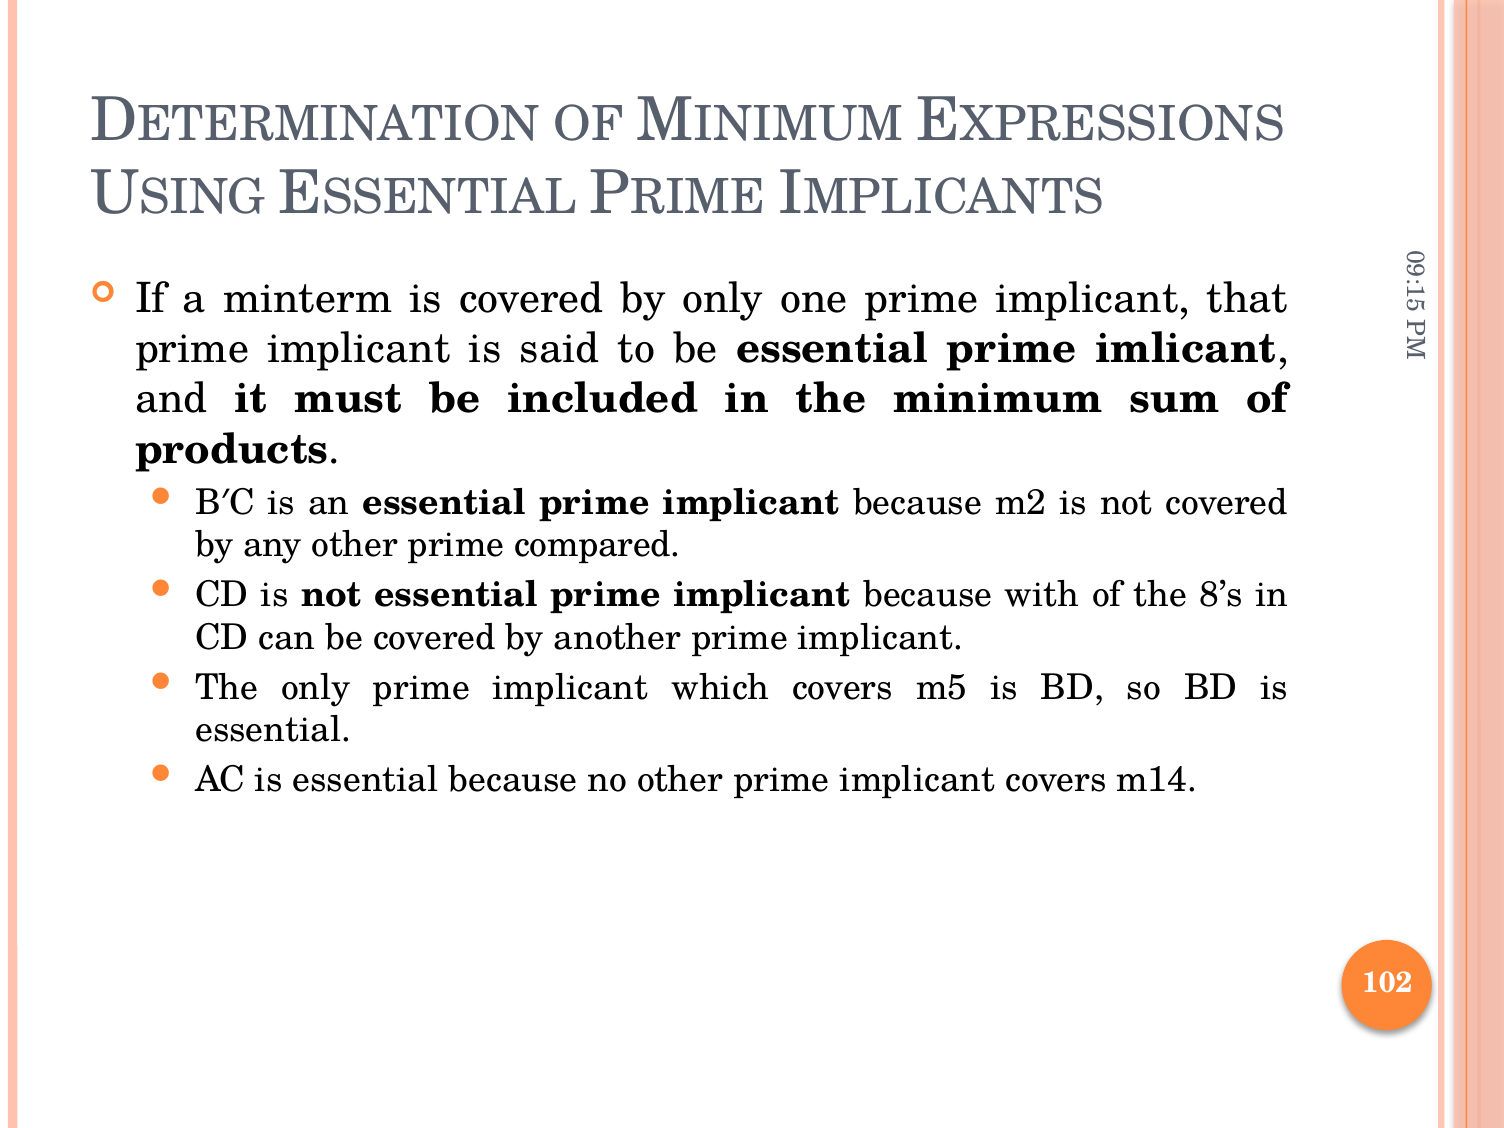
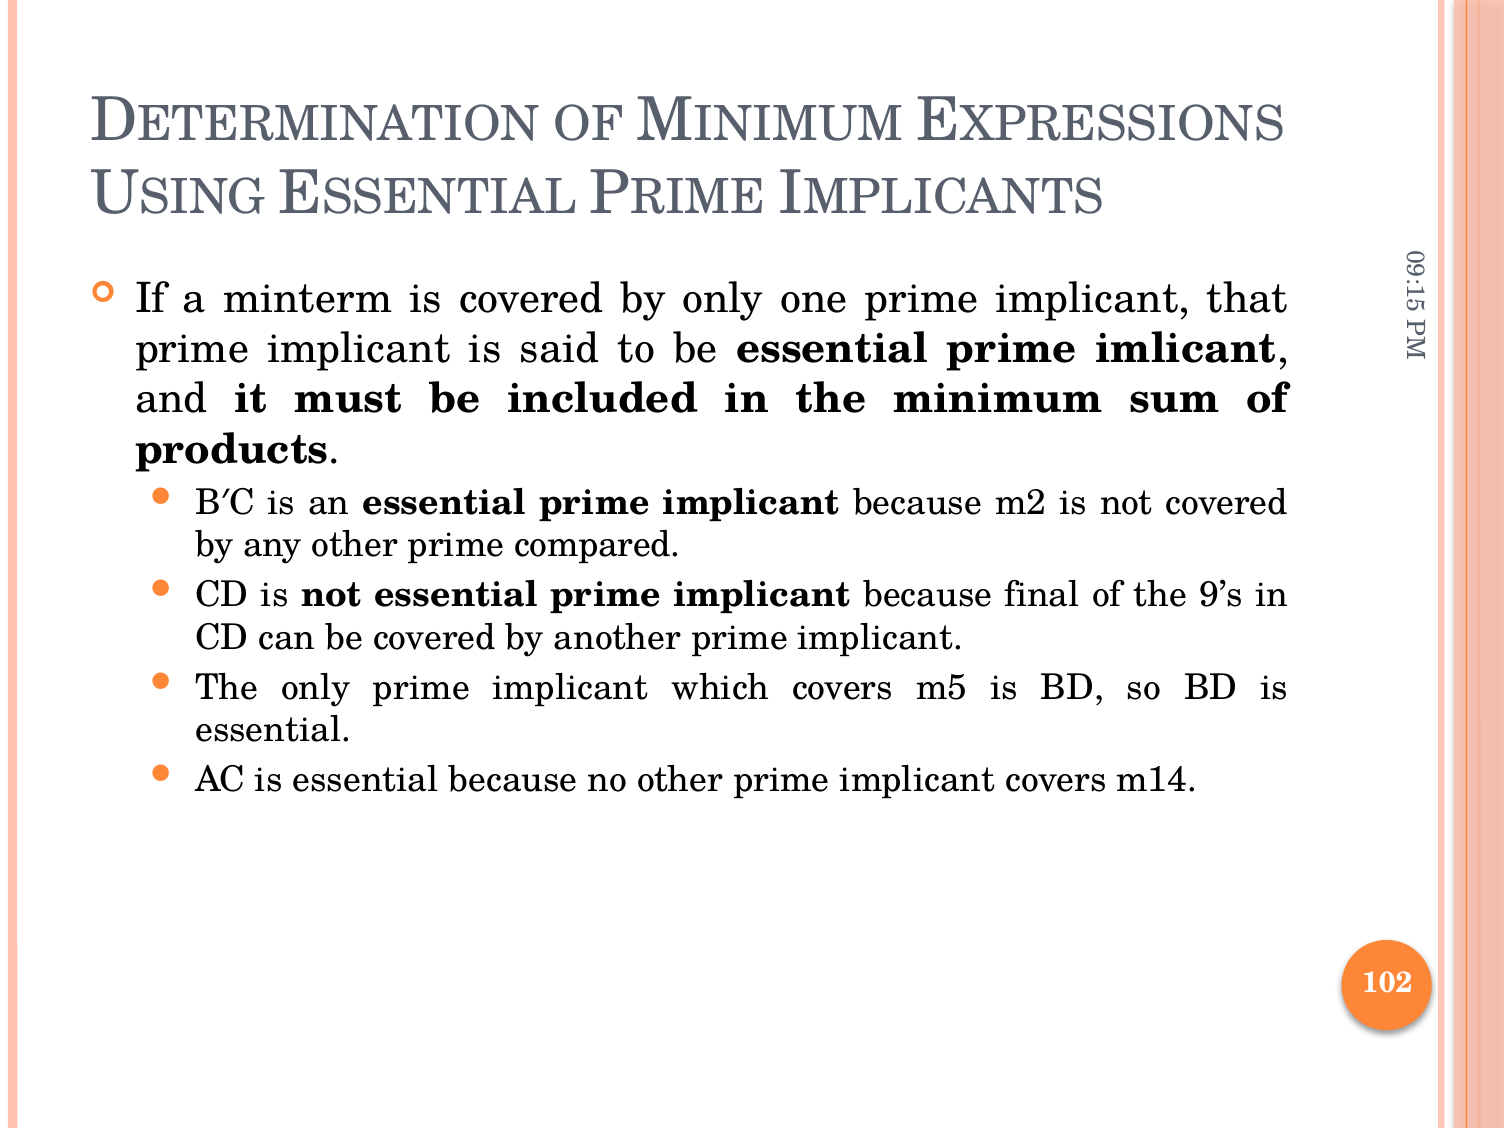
with: with -> final
8’s: 8’s -> 9’s
